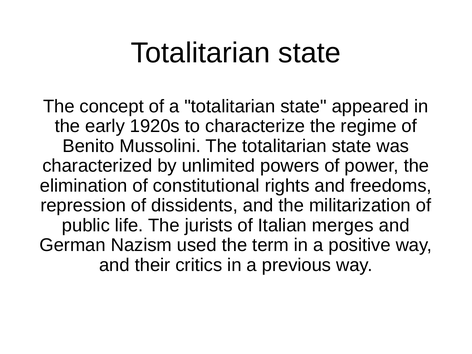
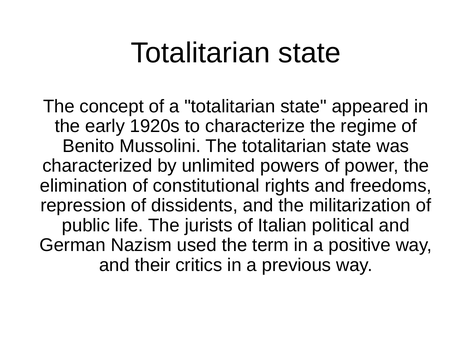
merges: merges -> political
